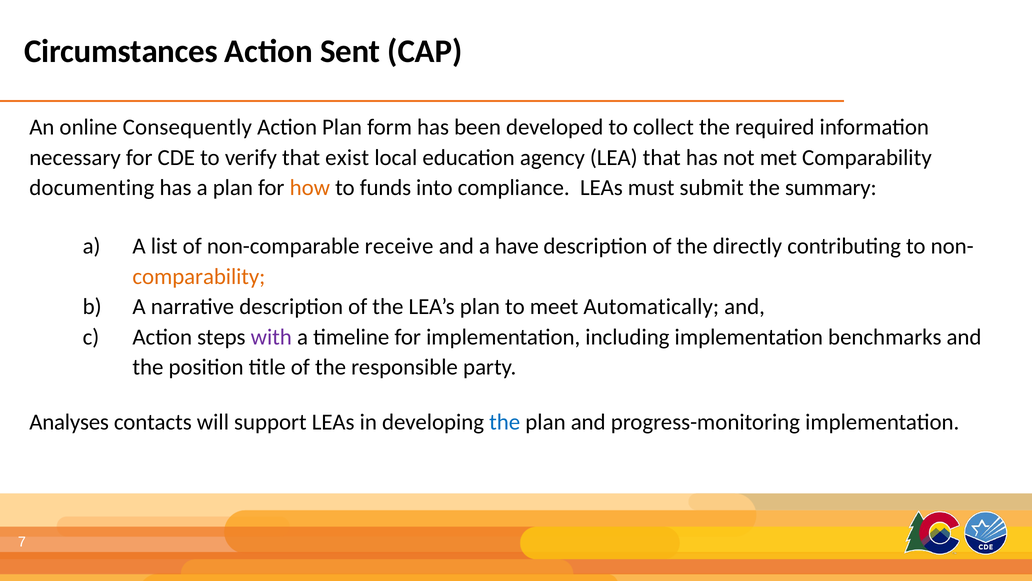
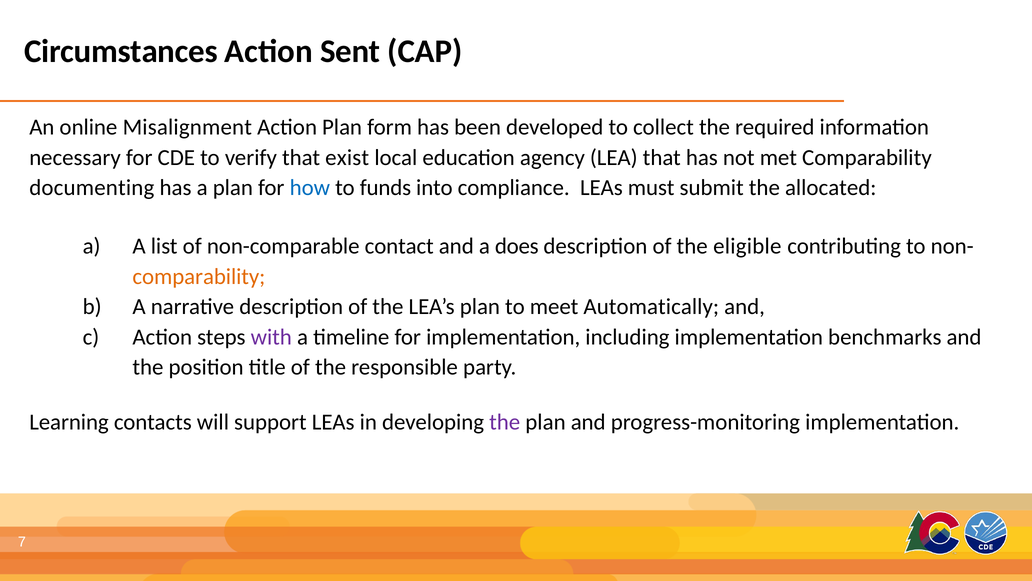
Consequently: Consequently -> Misalignment
how colour: orange -> blue
summary: summary -> allocated
receive: receive -> contact
have: have -> does
directly: directly -> eligible
Analyses: Analyses -> Learning
the at (505, 422) colour: blue -> purple
